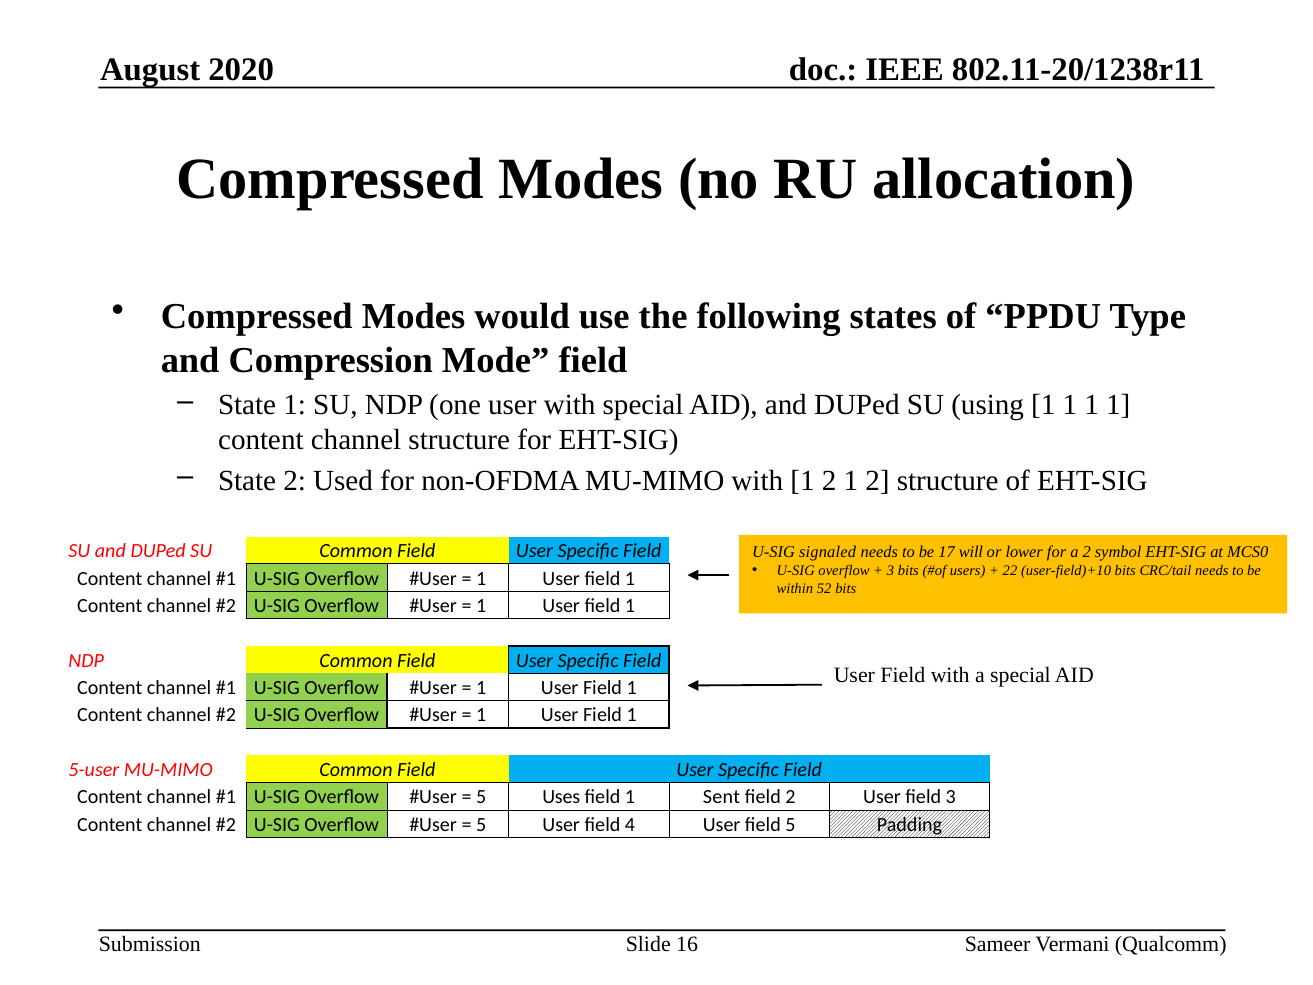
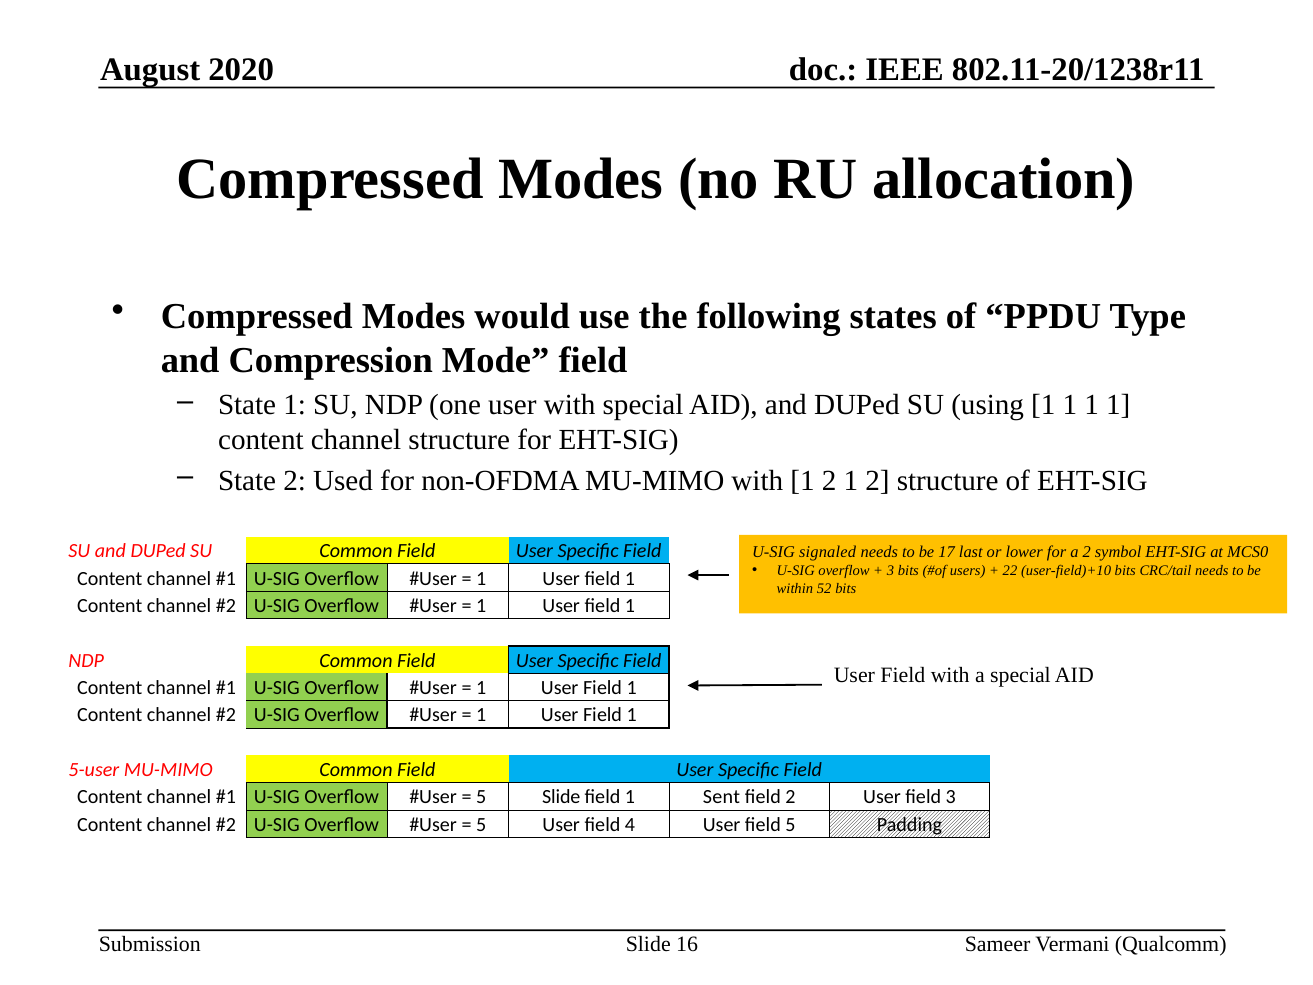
will: will -> last
5 Uses: Uses -> Slide
